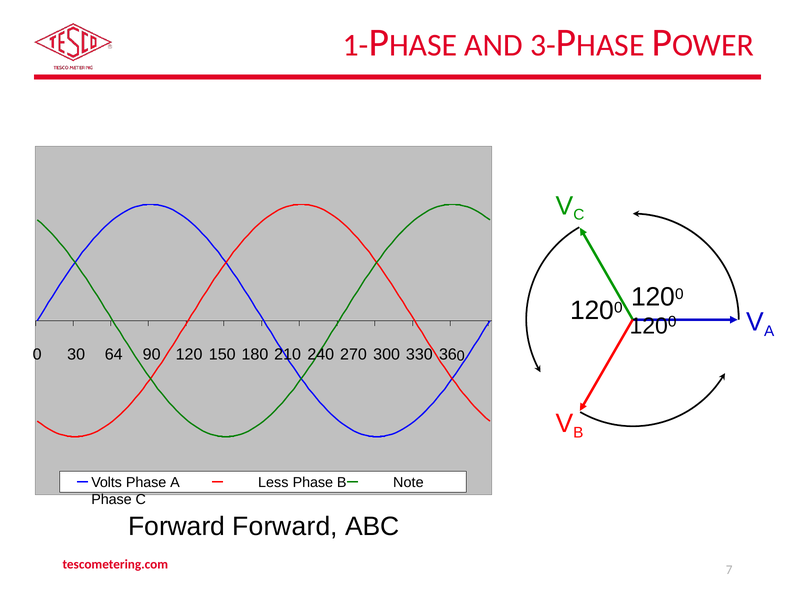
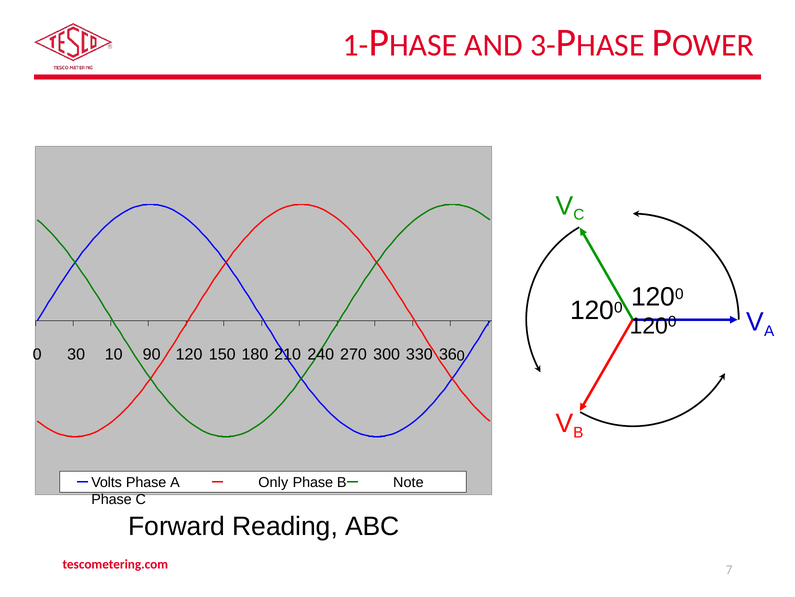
64: 64 -> 10
Less: Less -> Only
Forward Forward: Forward -> Reading
